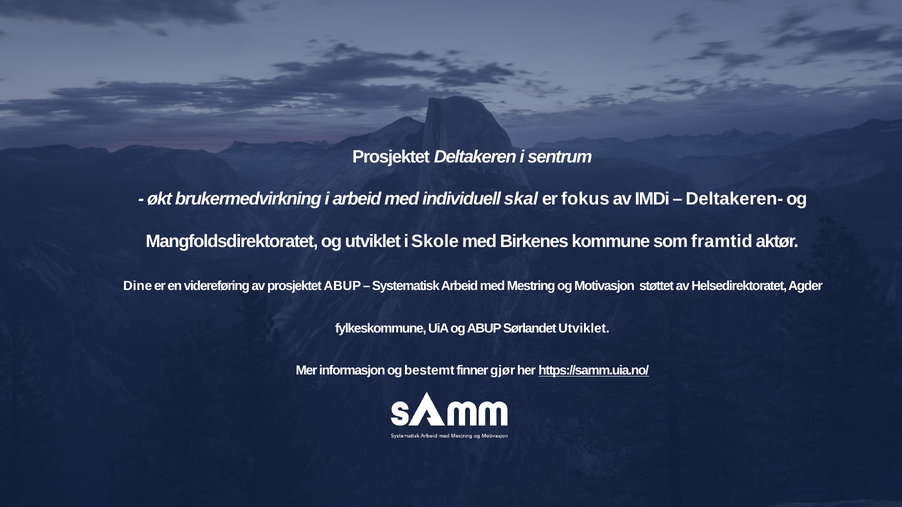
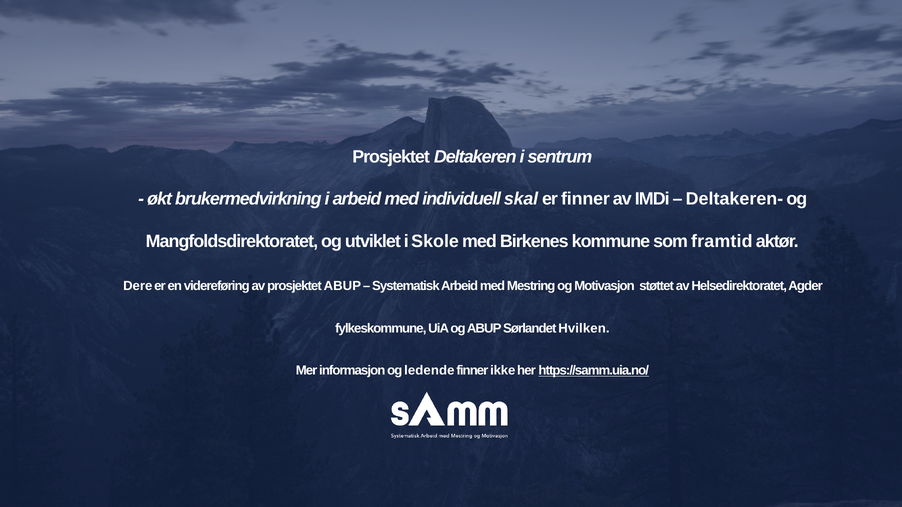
er fokus: fokus -> finner
Dine: Dine -> Dere
Sørlandet Utviklet: Utviklet -> Hvilken
bestemt: bestemt -> ledende
gjør: gjør -> ikke
